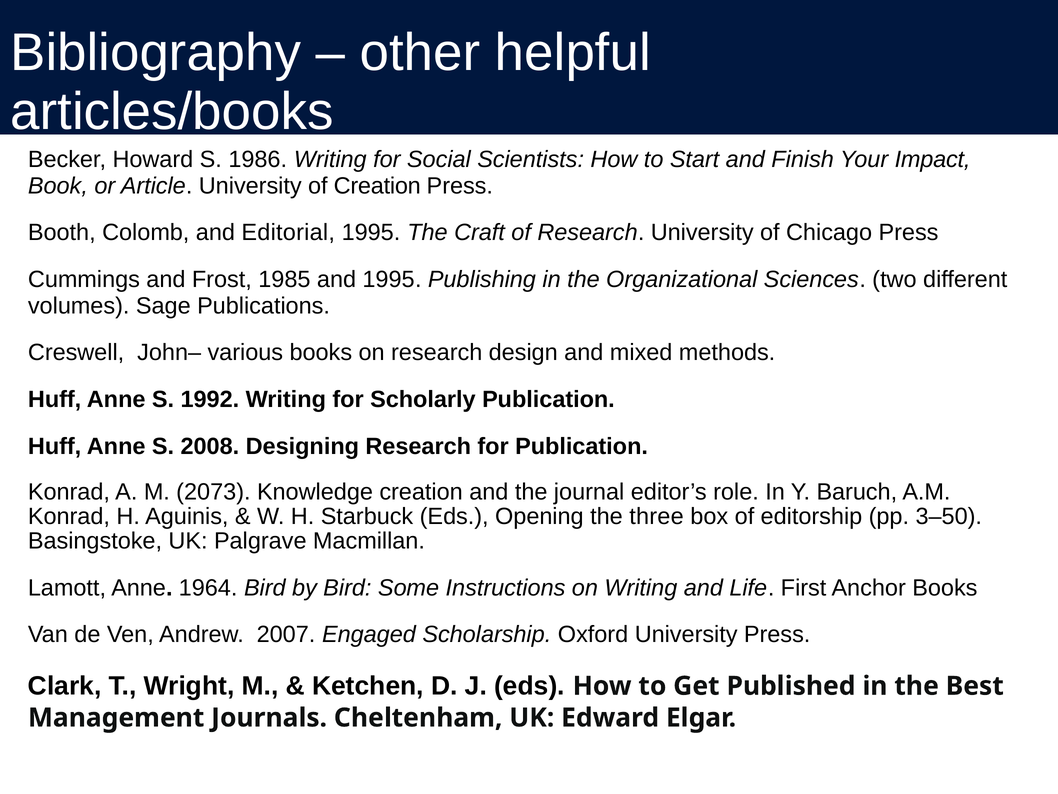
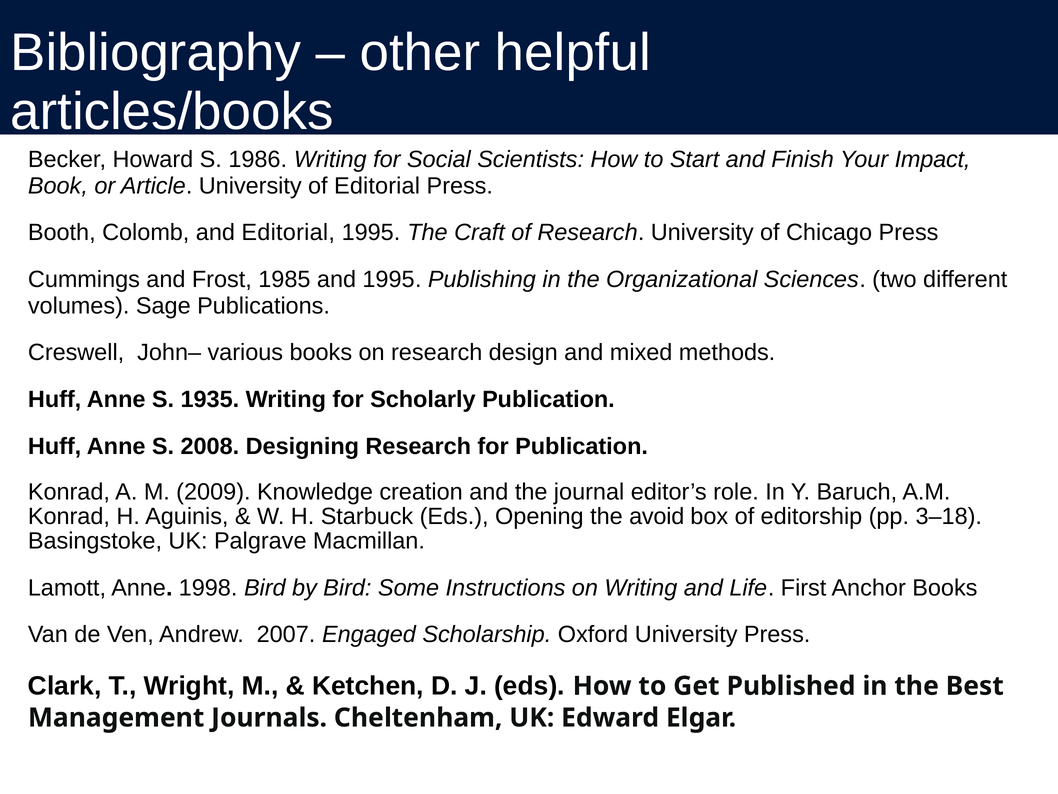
of Creation: Creation -> Editorial
1992: 1992 -> 1935
2073: 2073 -> 2009
three: three -> avoid
3–50: 3–50 -> 3–18
1964: 1964 -> 1998
